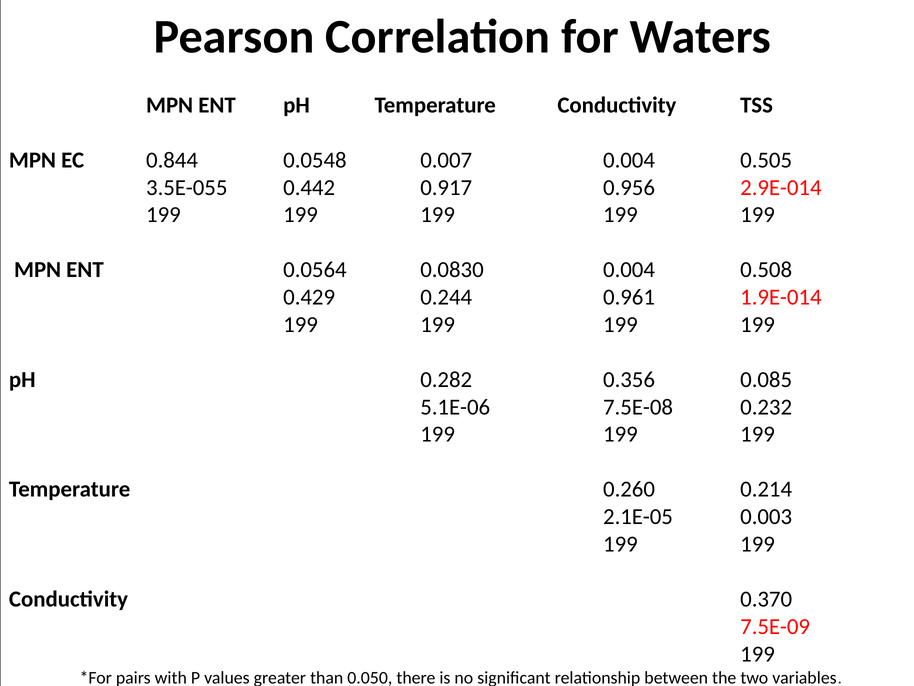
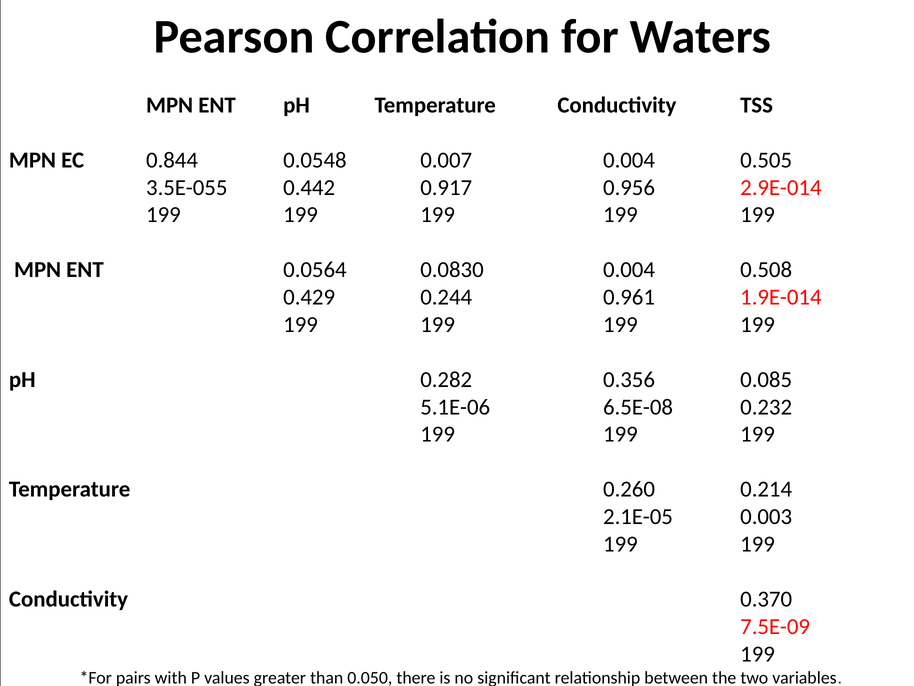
7.5E-08: 7.5E-08 -> 6.5E-08
